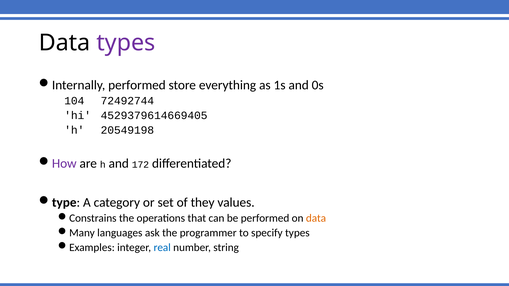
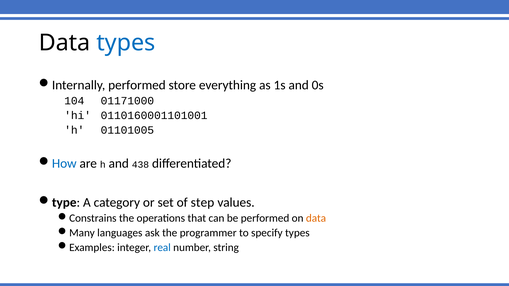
types at (126, 43) colour: purple -> blue
72492744: 72492744 -> 01171000
4529379614669405: 4529379614669405 -> 0110160001101001
20549198: 20549198 -> 01101005
How colour: purple -> blue
172: 172 -> 438
they: they -> step
